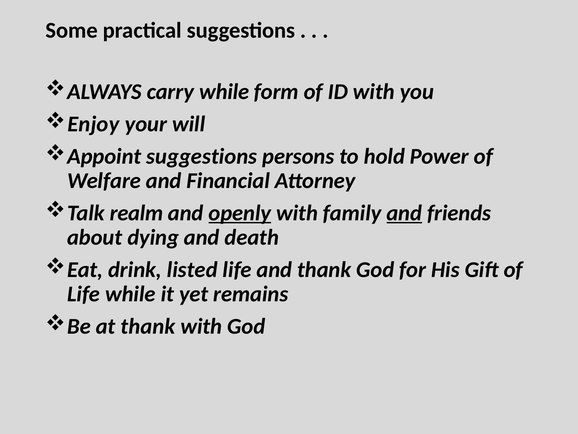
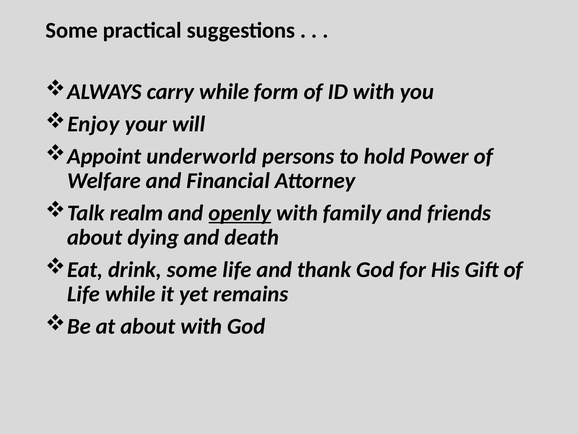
Appoint suggestions: suggestions -> underworld
and at (404, 213) underline: present -> none
drink listed: listed -> some
at thank: thank -> about
